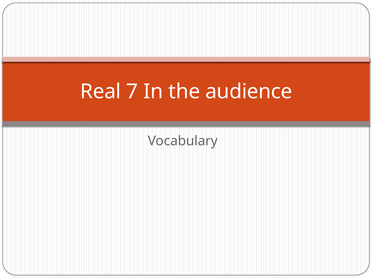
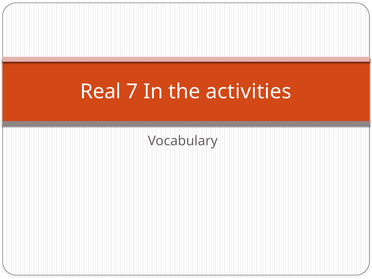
audience: audience -> activities
